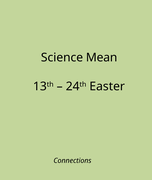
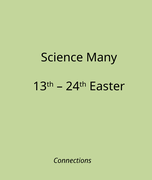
Mean: Mean -> Many
